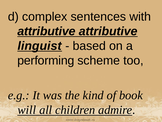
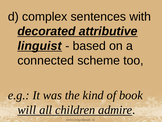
attributive at (46, 31): attributive -> decorated
performing: performing -> connected
